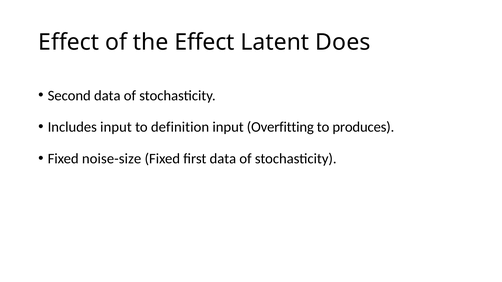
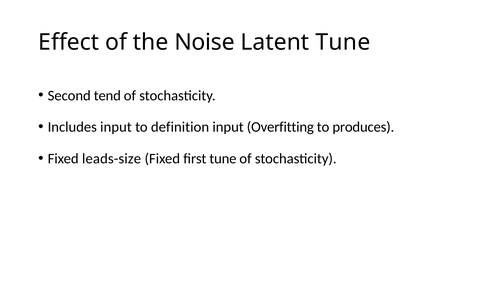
the Effect: Effect -> Noise
Latent Does: Does -> Tune
Second data: data -> tend
noise-size: noise-size -> leads-size
first data: data -> tune
